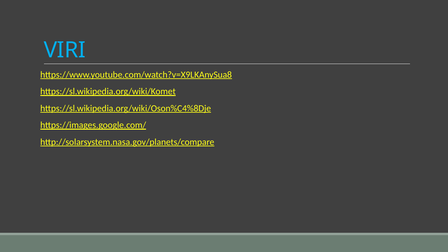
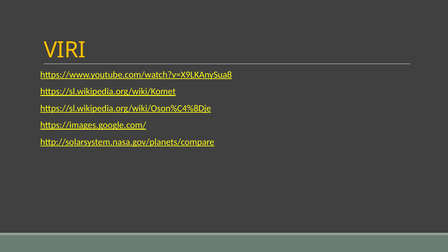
VIRI colour: light blue -> yellow
